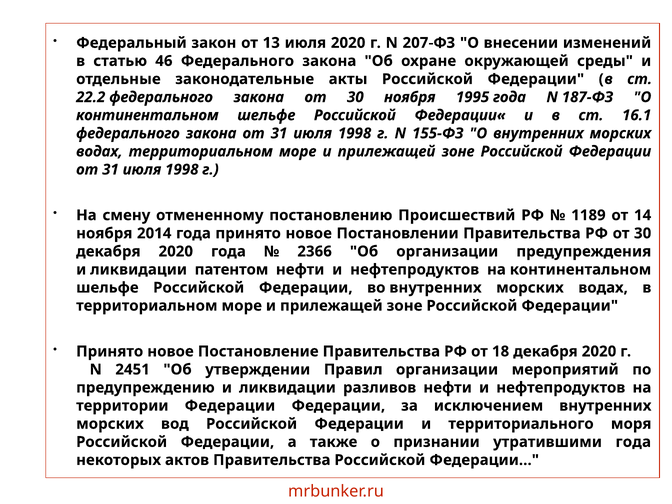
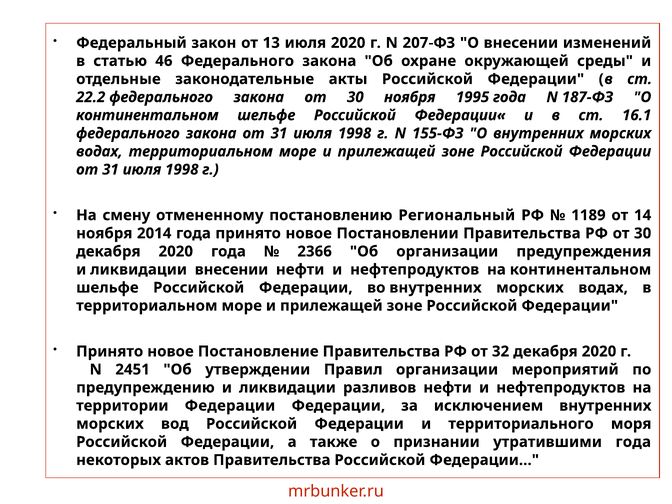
Происшествий: Происшествий -> Региональный
ликвидации патентом: патентом -> внесении
18: 18 -> 32
